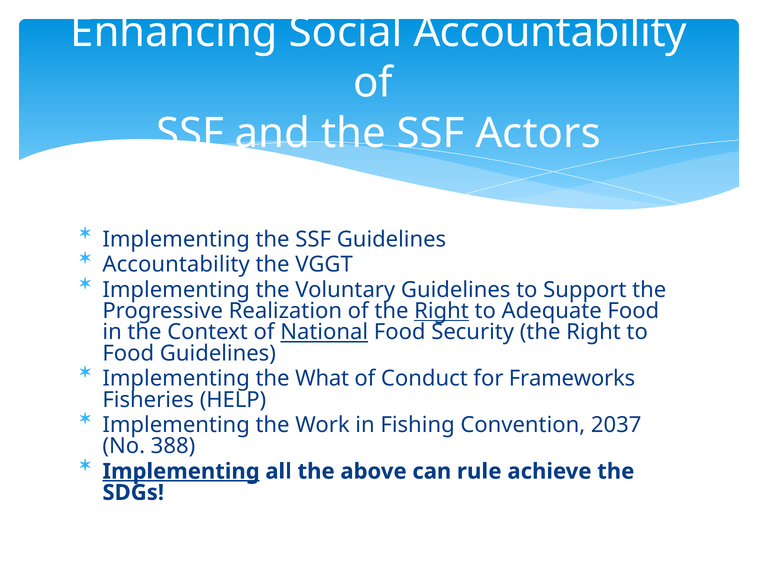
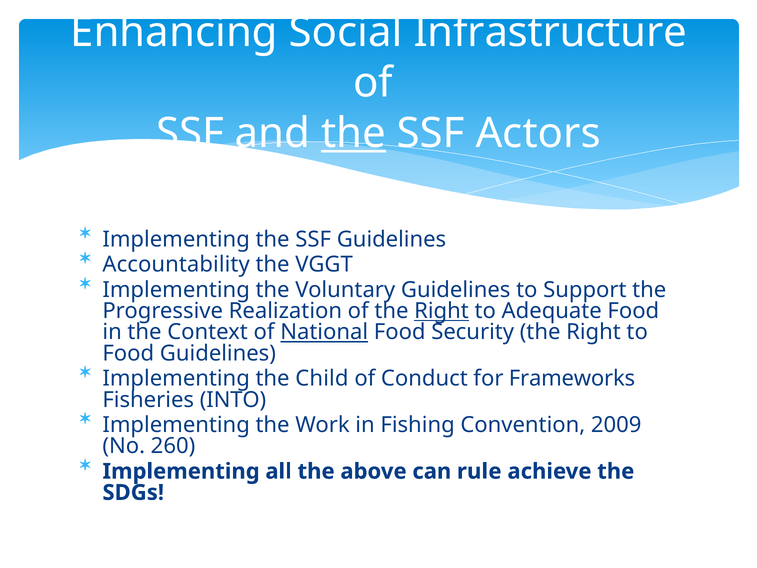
Social Accountability: Accountability -> Infrastructure
the at (354, 133) underline: none -> present
What: What -> Child
HELP: HELP -> INTO
2037: 2037 -> 2009
388: 388 -> 260
Implementing at (181, 471) underline: present -> none
